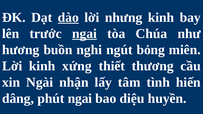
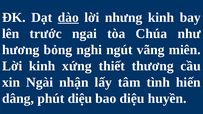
ngai at (84, 34) underline: present -> none
buồn: buồn -> bỏng
bỏng: bỏng -> vãng
phút ngai: ngai -> diệu
